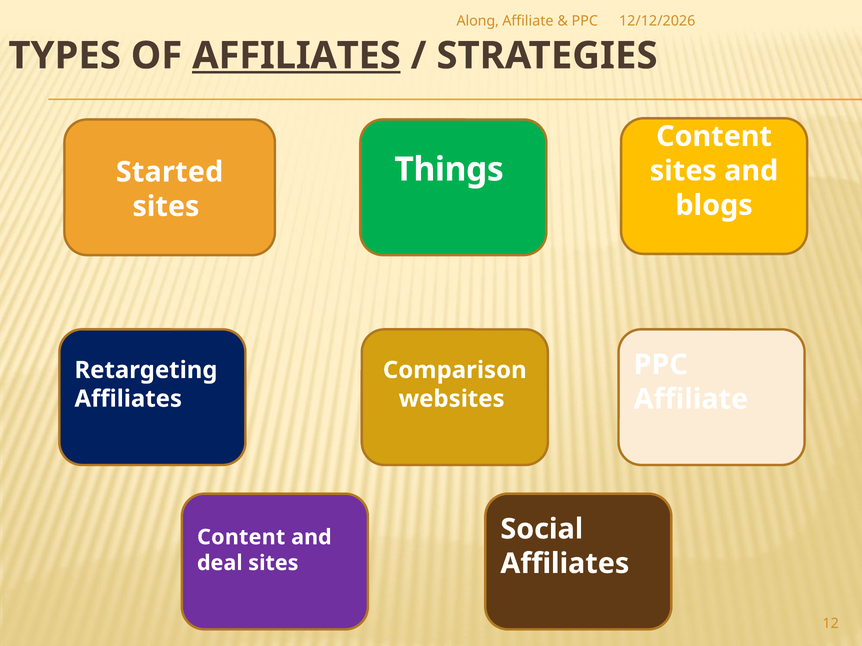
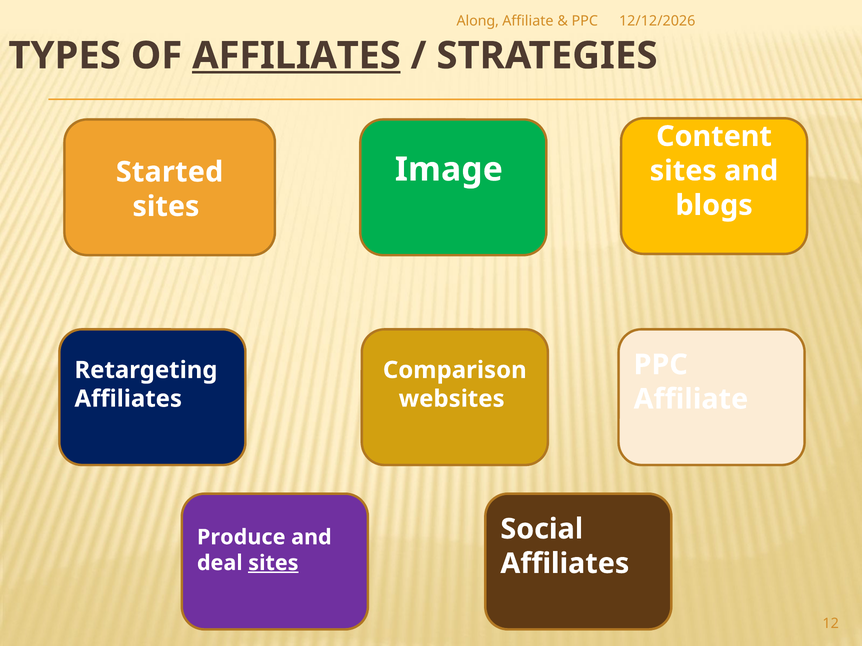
Things: Things -> Image
Content at (241, 538): Content -> Produce
sites at (273, 563) underline: none -> present
